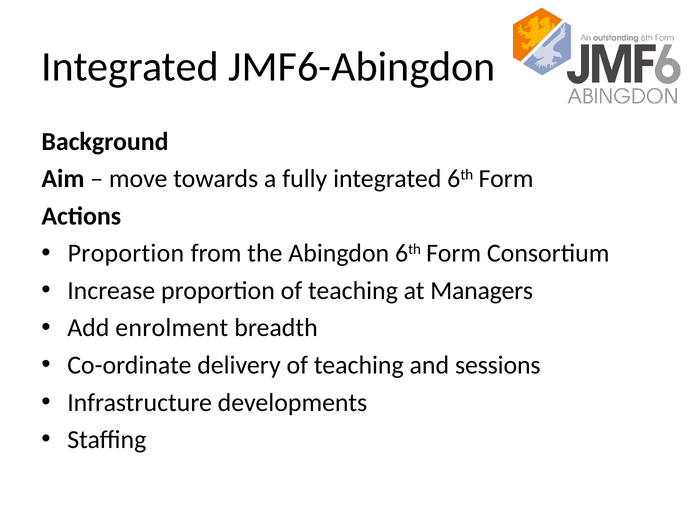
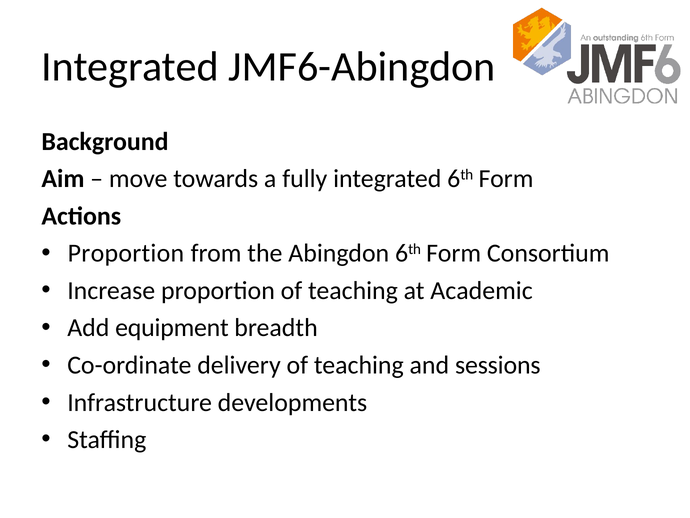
Managers: Managers -> Academic
enrolment: enrolment -> equipment
